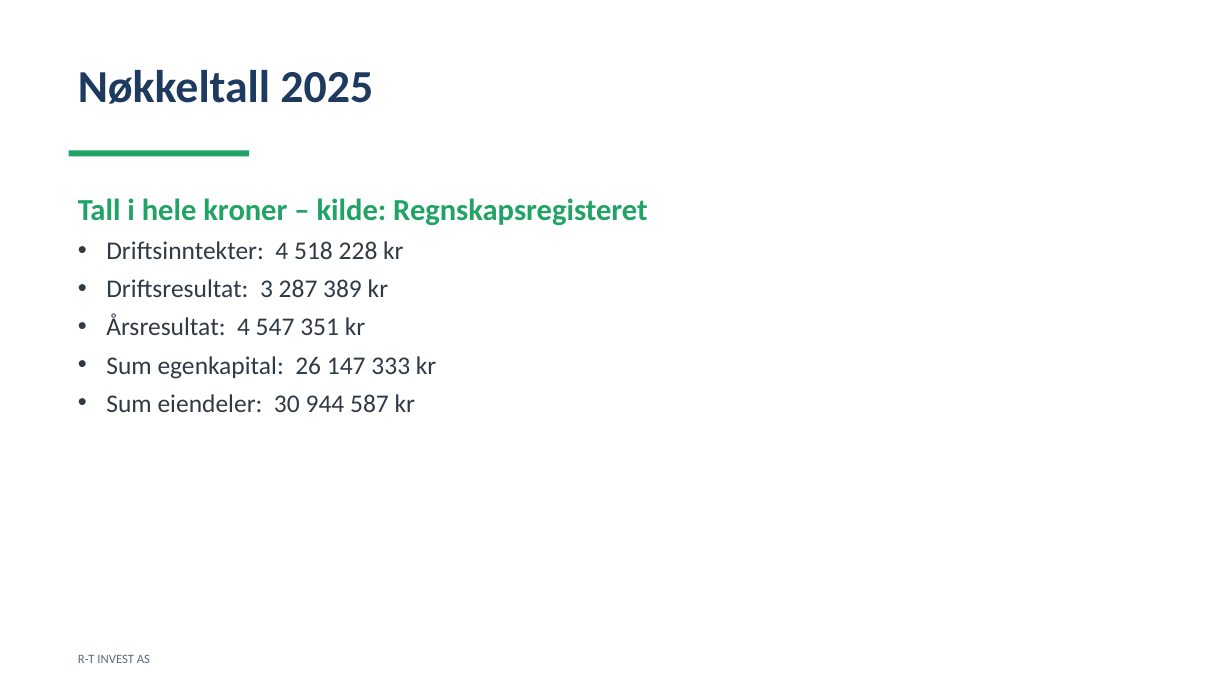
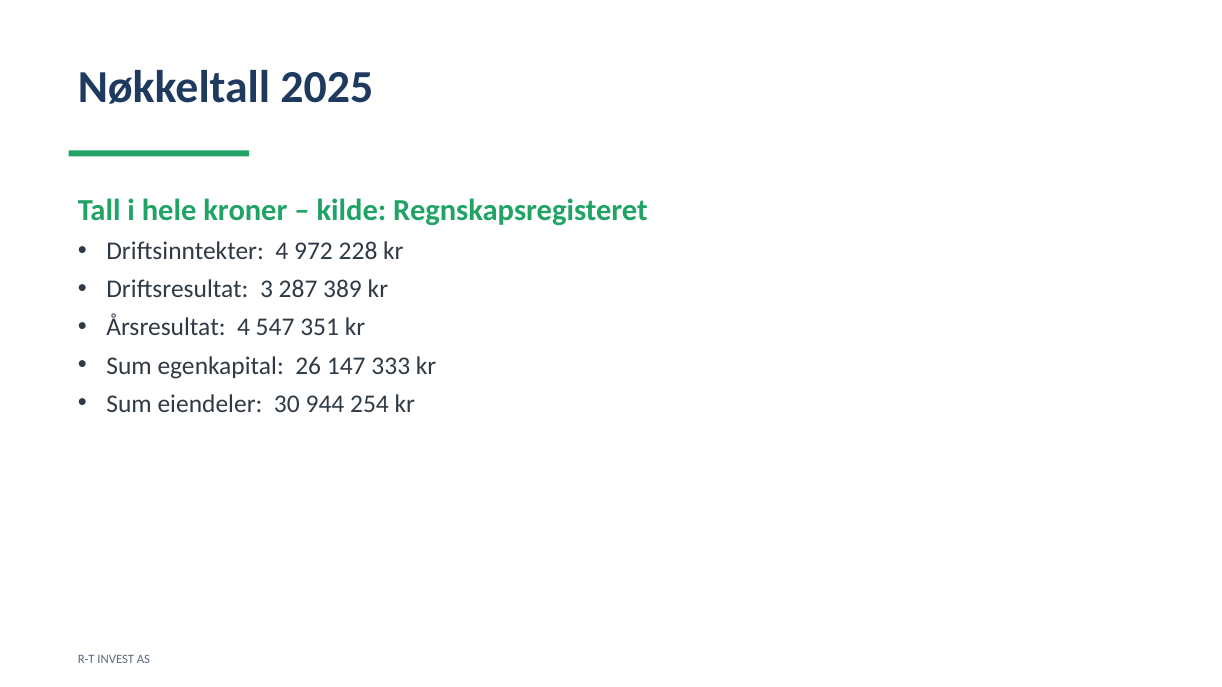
518: 518 -> 972
587: 587 -> 254
